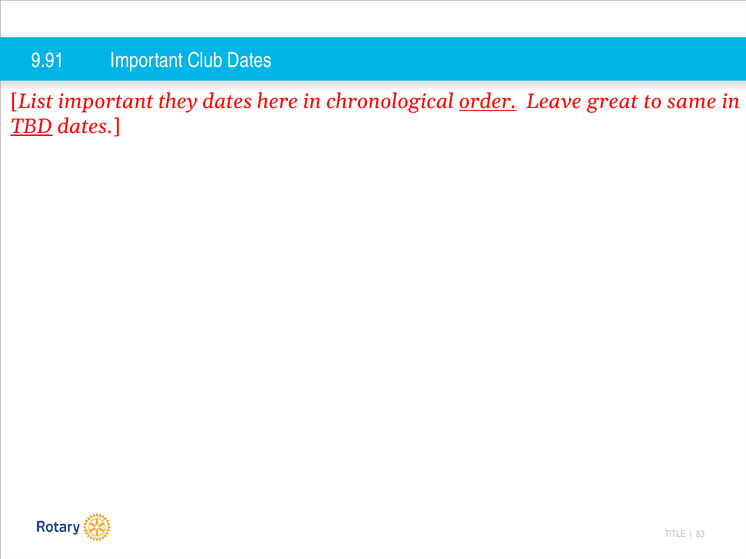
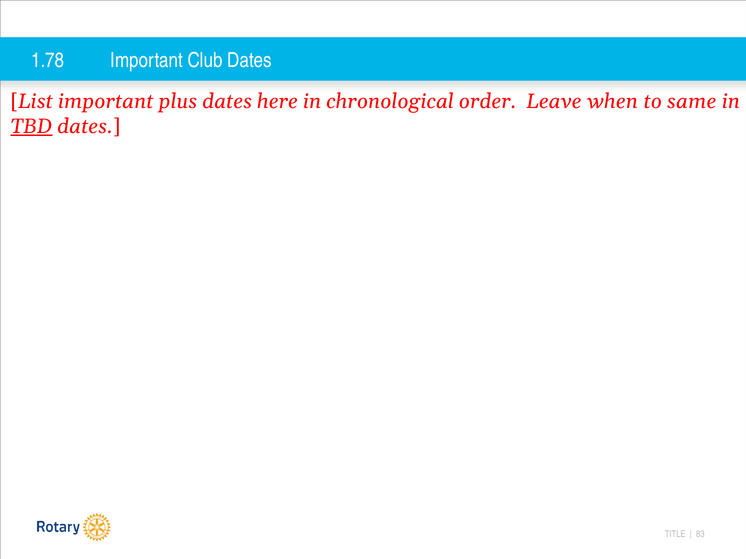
9.91: 9.91 -> 1.78
they: they -> plus
order underline: present -> none
great: great -> when
